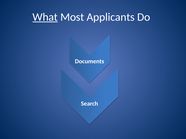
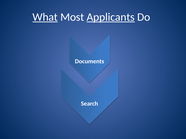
Applicants underline: none -> present
